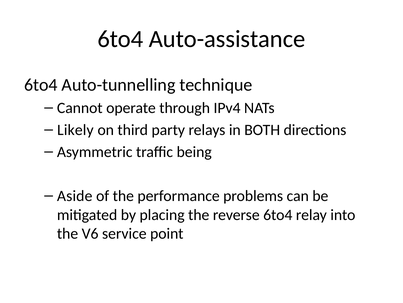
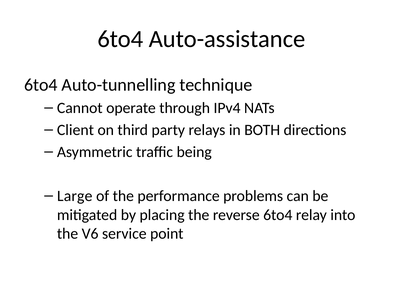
Likely: Likely -> Client
Aside: Aside -> Large
